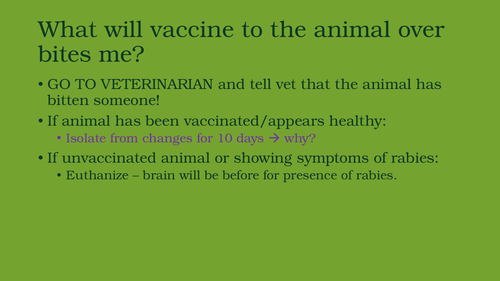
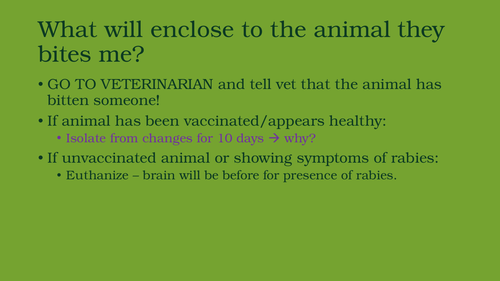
vaccine: vaccine -> enclose
over: over -> they
